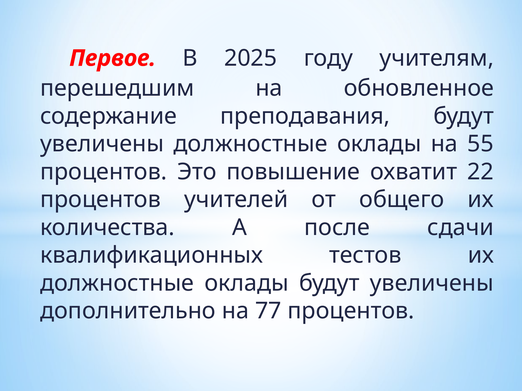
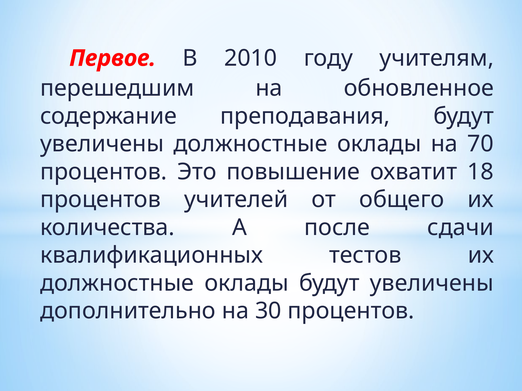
2025: 2025 -> 2010
55: 55 -> 70
22: 22 -> 18
77: 77 -> 30
